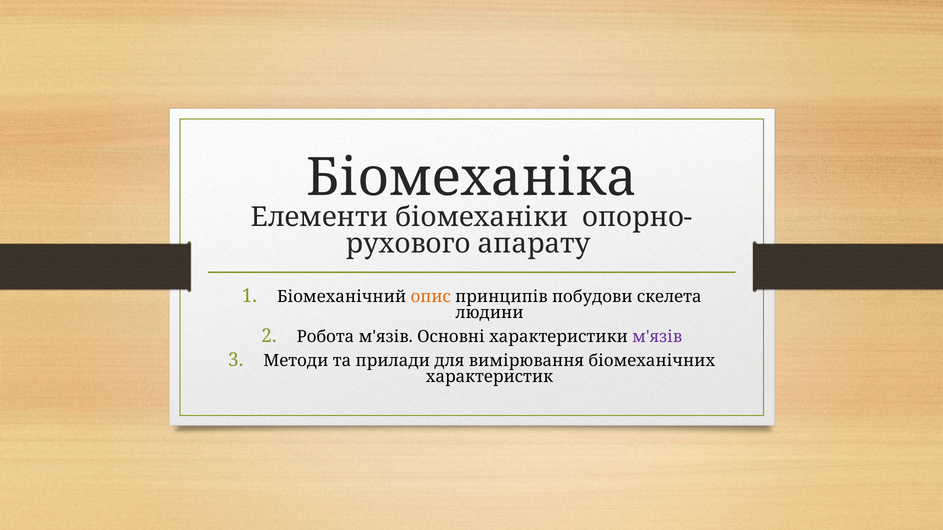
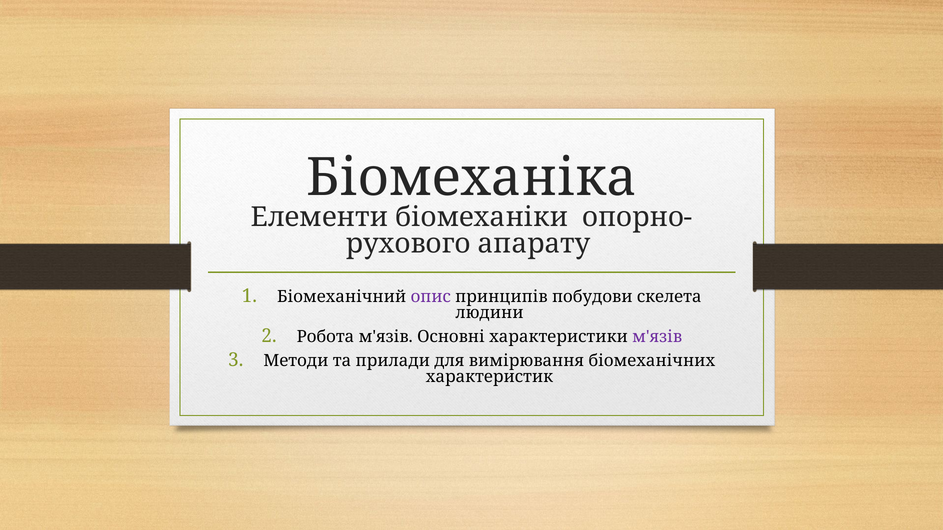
опис colour: orange -> purple
